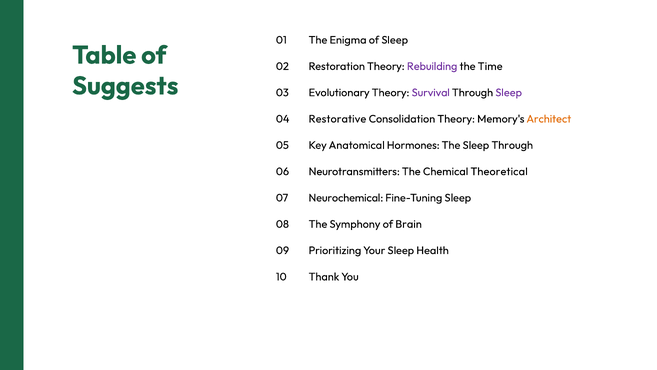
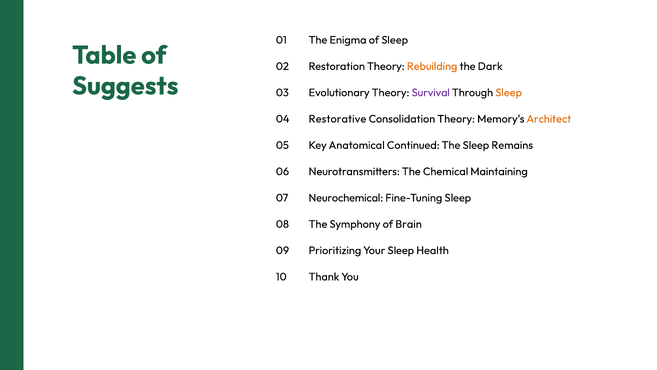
Rebuilding colour: purple -> orange
Time: Time -> Dark
Sleep at (509, 93) colour: purple -> orange
Hormones: Hormones -> Continued
Sleep Through: Through -> Remains
Theoretical: Theoretical -> Maintaining
